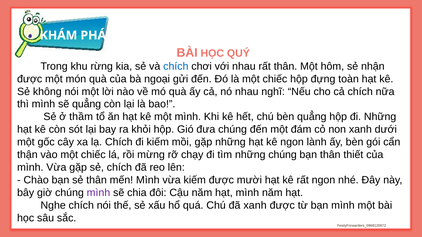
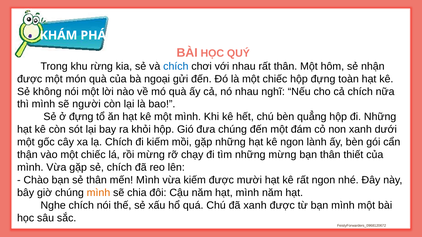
sẽ quẳng: quẳng -> người
ở thầm: thầm -> đựng
những chúng: chúng -> mừng
mình at (98, 193) colour: purple -> orange
